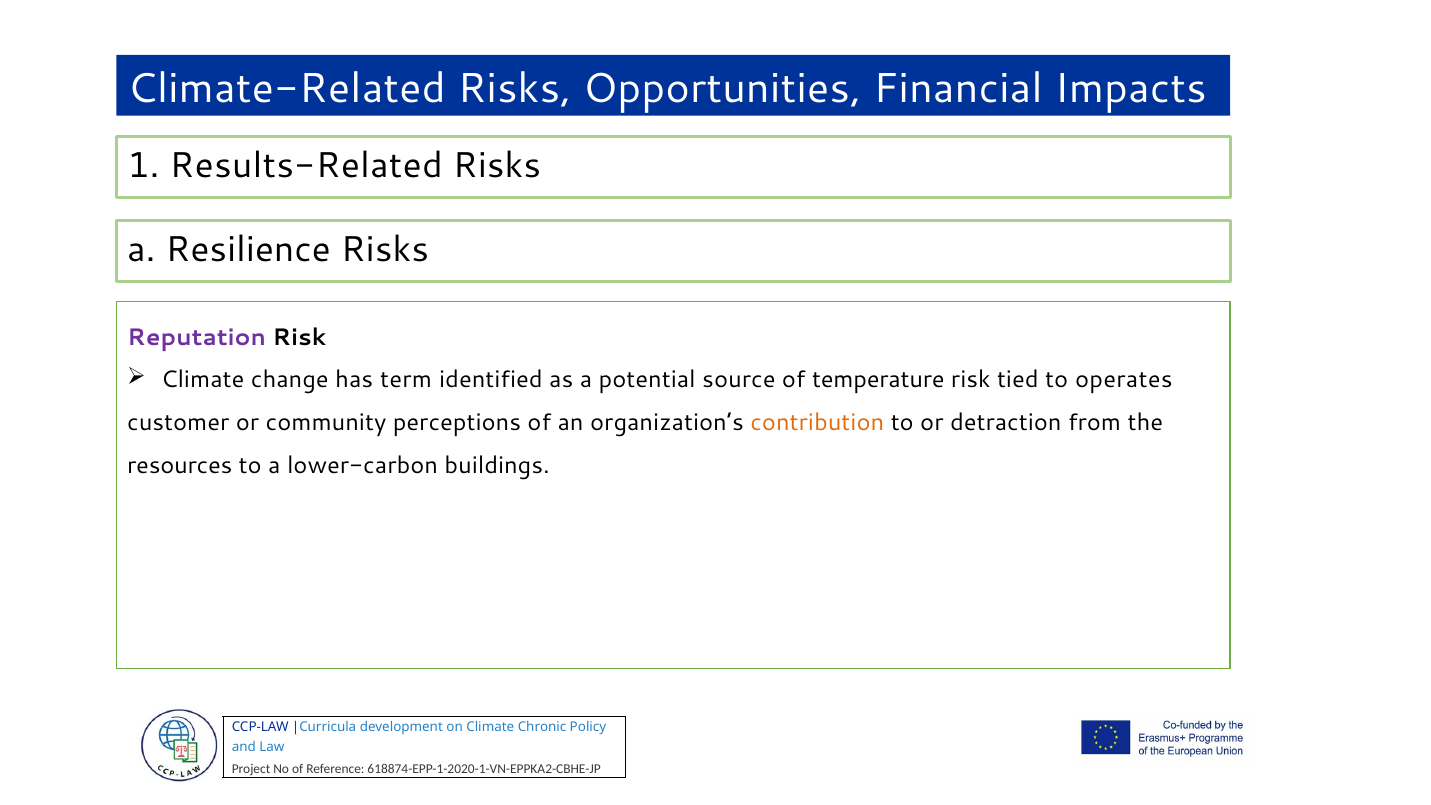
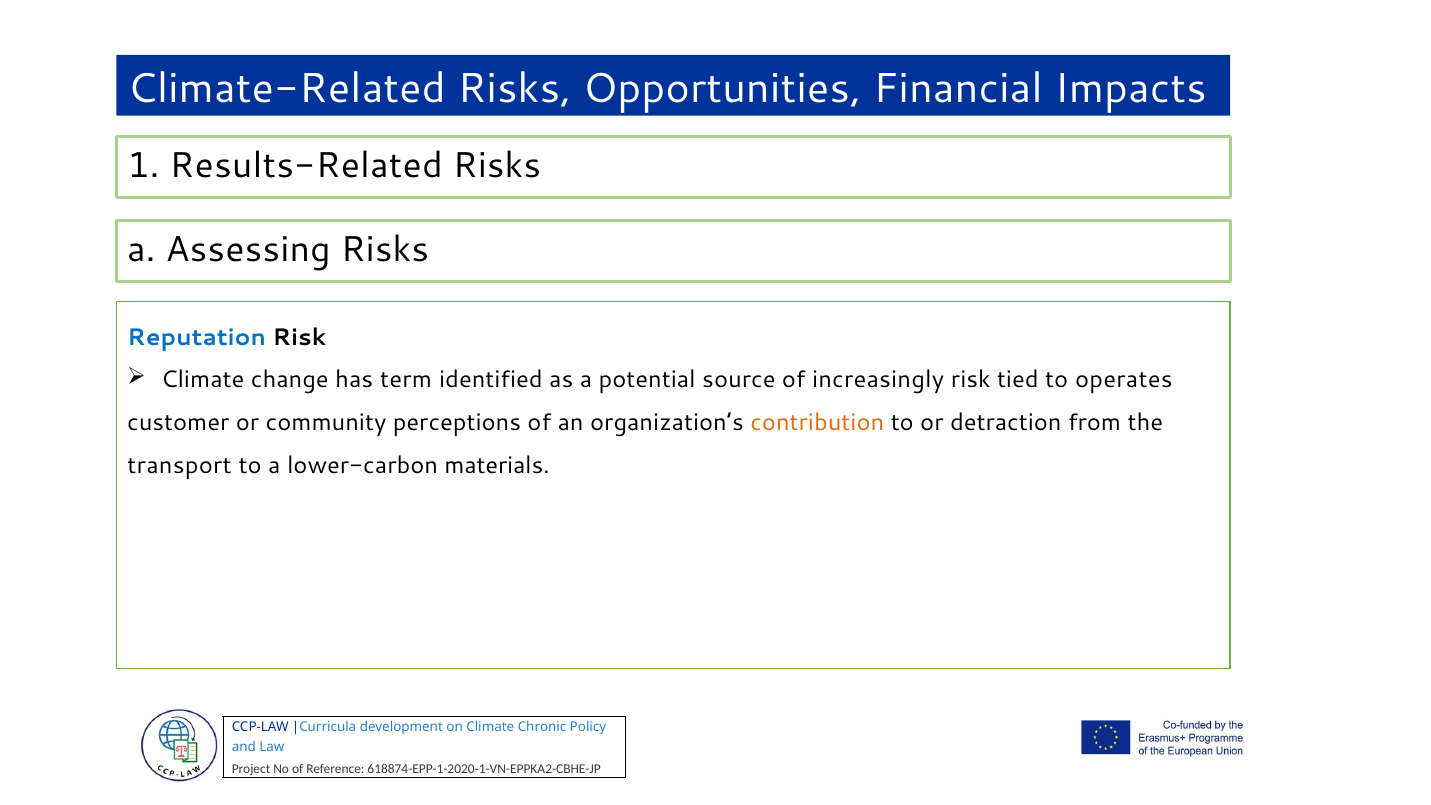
Resilience: Resilience -> Assessing
Reputation colour: purple -> blue
temperature: temperature -> increasingly
resources: resources -> transport
buildings: buildings -> materials
